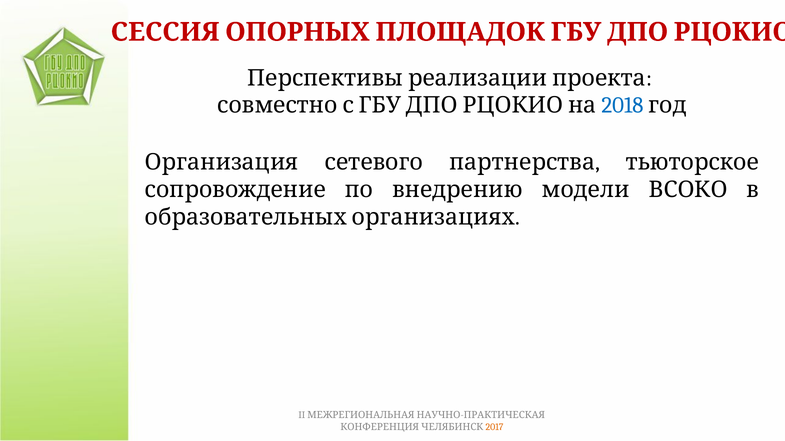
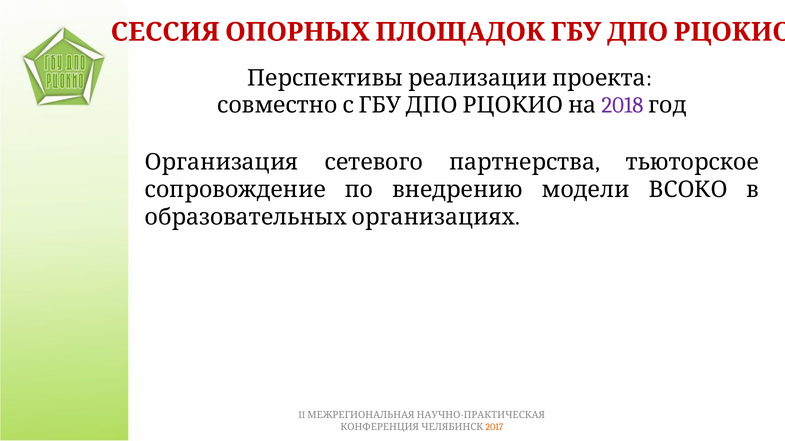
2018 colour: blue -> purple
